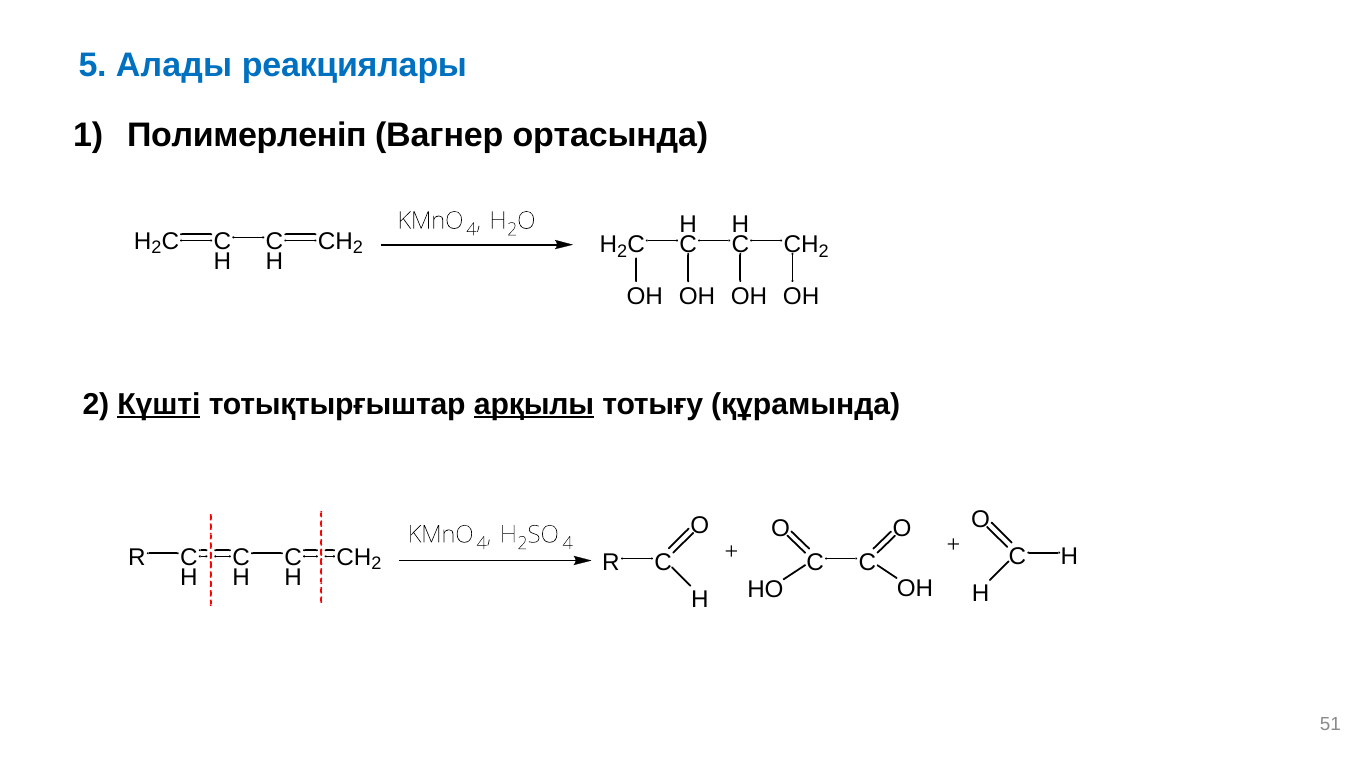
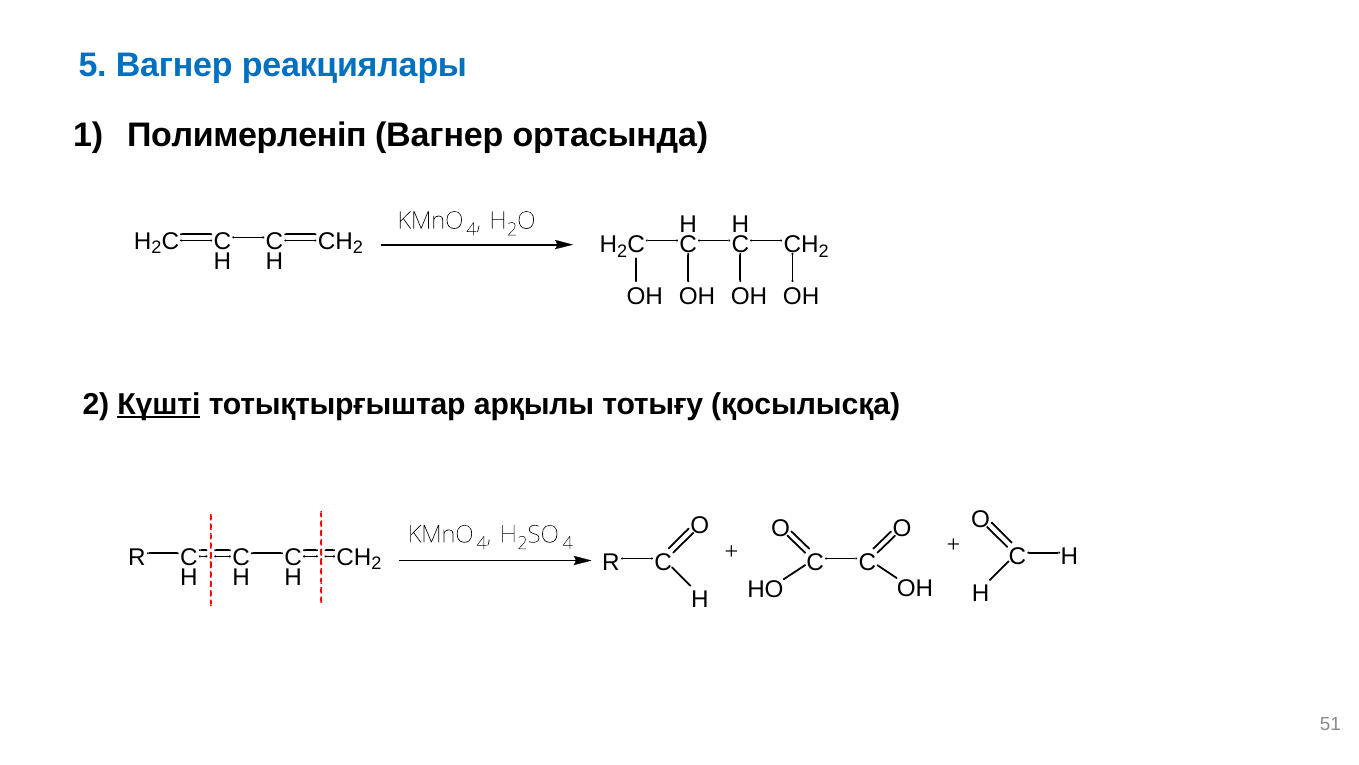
5 Алады: Алады -> Вагнер
арқылы underline: present -> none
құрамында: құрамында -> қосылысқа
